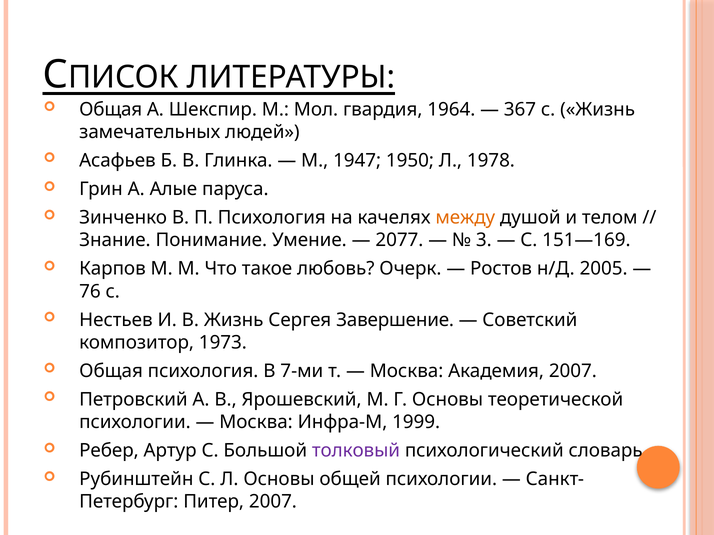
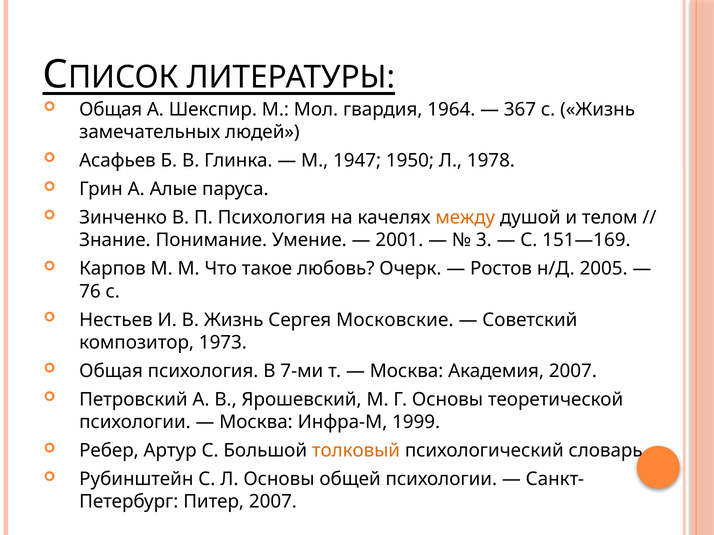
2077: 2077 -> 2001
Завершение: Завершение -> Московские
толковый colour: purple -> orange
